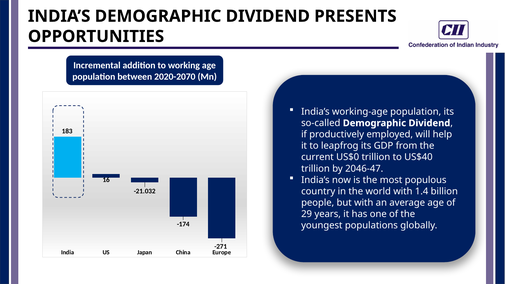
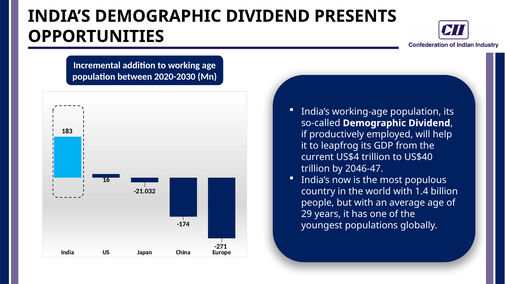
2020-2070: 2020-2070 -> 2020-2030
US$0: US$0 -> US$4
